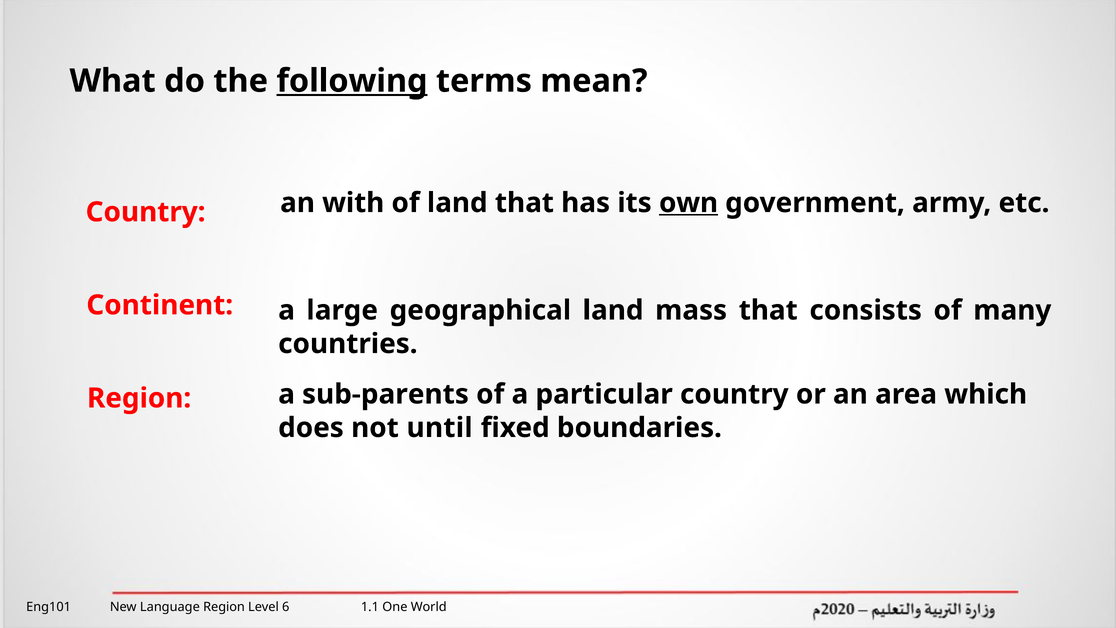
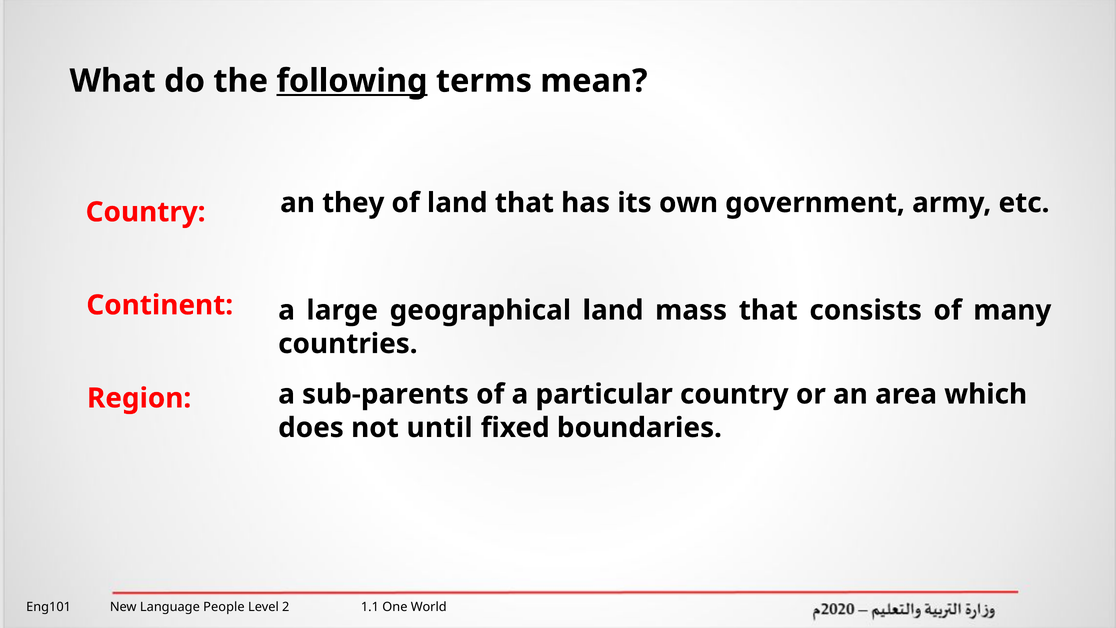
with: with -> they
own underline: present -> none
Language Region: Region -> People
6: 6 -> 2
